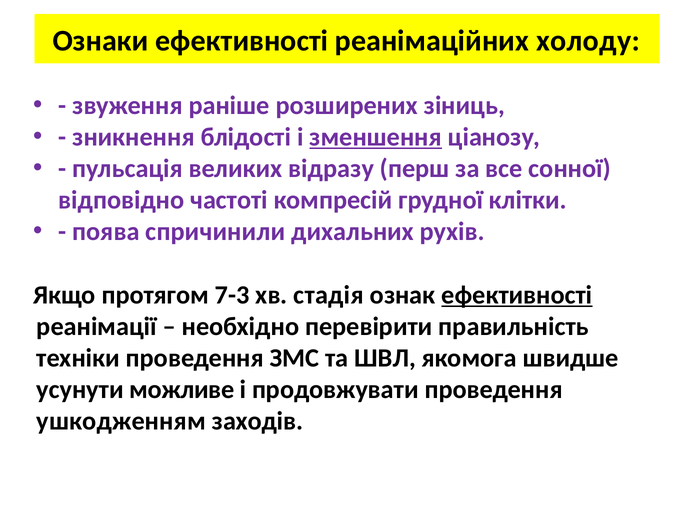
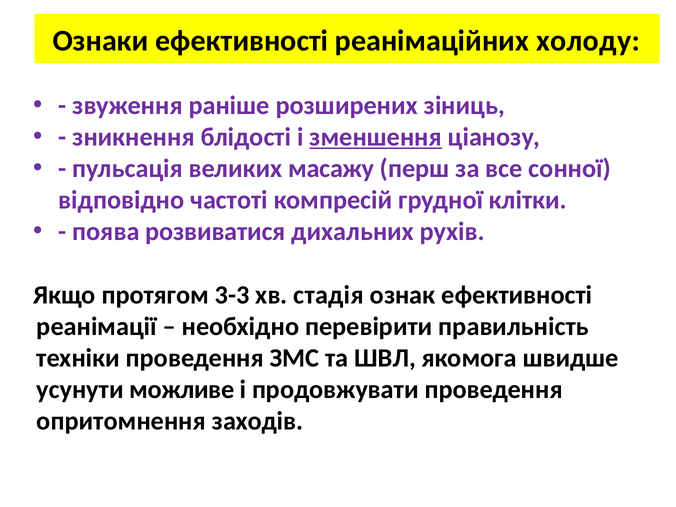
відразу: відразу -> масажу
спричинили: спричинили -> розвиватися
7-3: 7-3 -> 3-3
ефективності at (517, 295) underline: present -> none
ушкодженням: ушкодженням -> опритомнення
